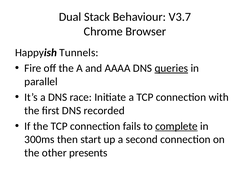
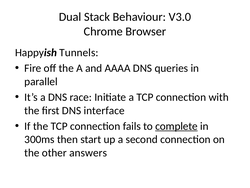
V3.7: V3.7 -> V3.0
queries underline: present -> none
recorded: recorded -> interface
presents: presents -> answers
